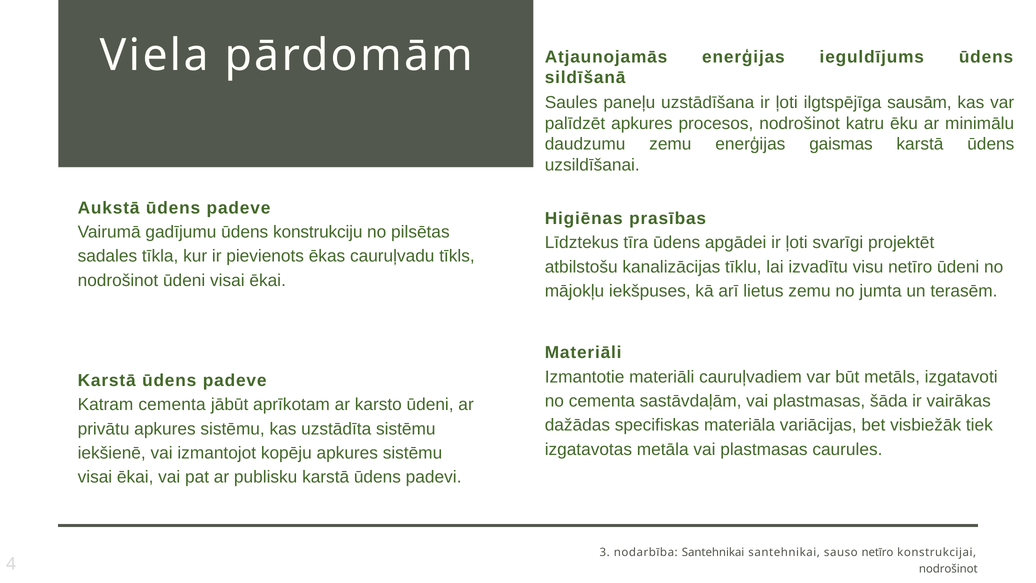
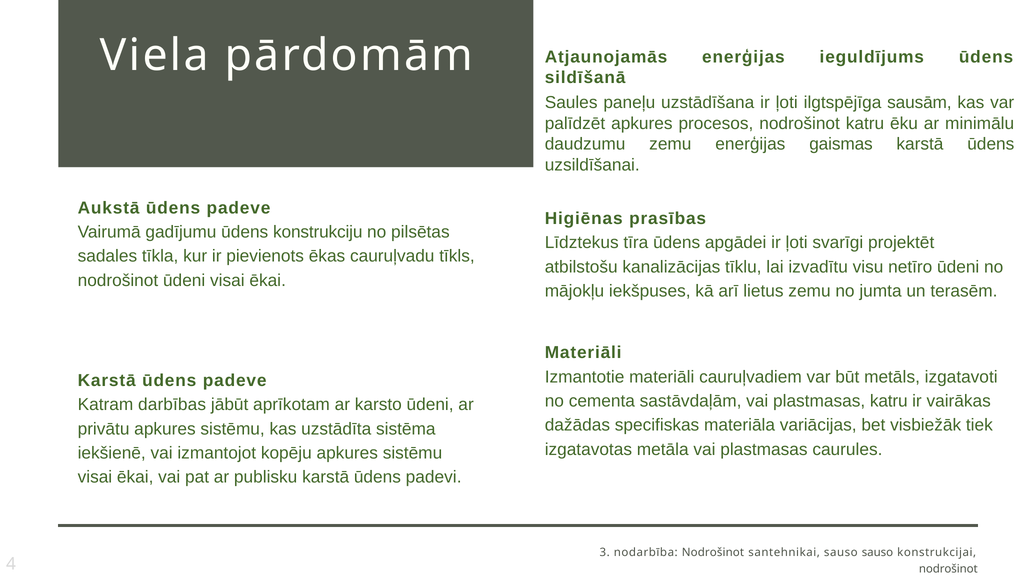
plastmasas šāda: šāda -> katru
Katram cementa: cementa -> darbības
uzstādīta sistēmu: sistēmu -> sistēma
nodarbība Santehnikai: Santehnikai -> Nodrošinot
sauso netīro: netīro -> sauso
